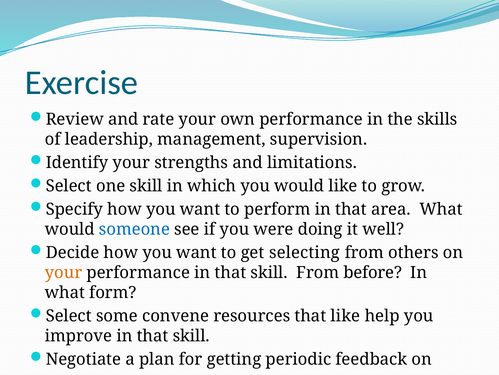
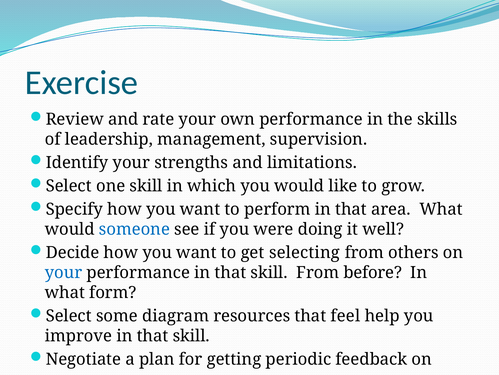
your at (64, 272) colour: orange -> blue
convene: convene -> diagram
that like: like -> feel
